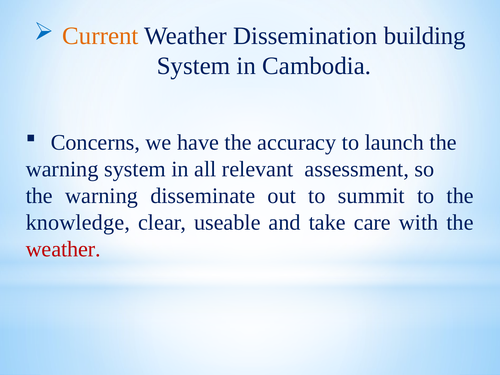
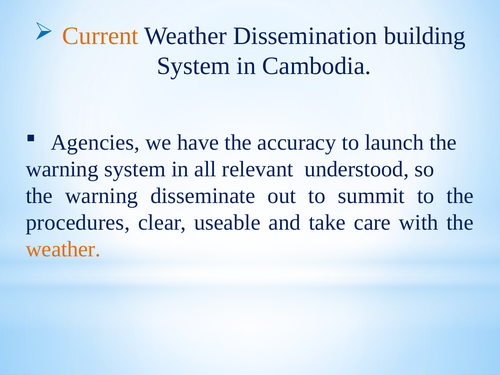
Concerns: Concerns -> Agencies
assessment: assessment -> understood
knowledge: knowledge -> procedures
weather at (63, 249) colour: red -> orange
